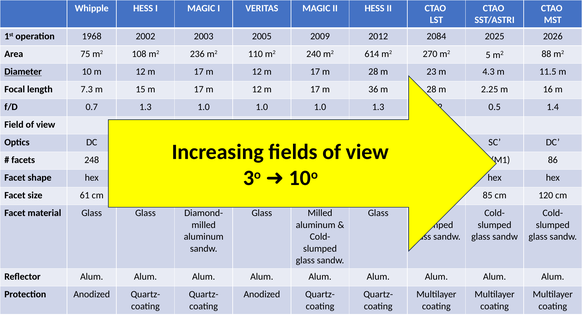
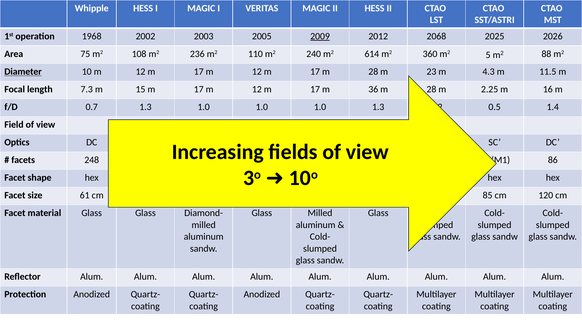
2009 underline: none -> present
2084: 2084 -> 2068
270: 270 -> 360
